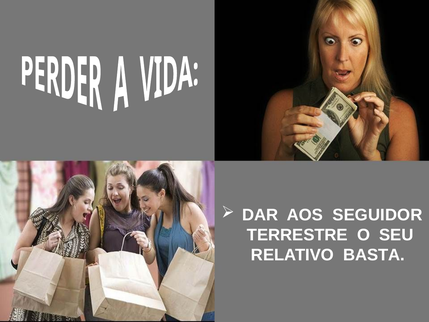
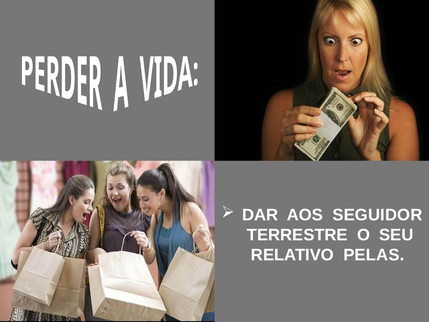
BASTA: BASTA -> PELAS
